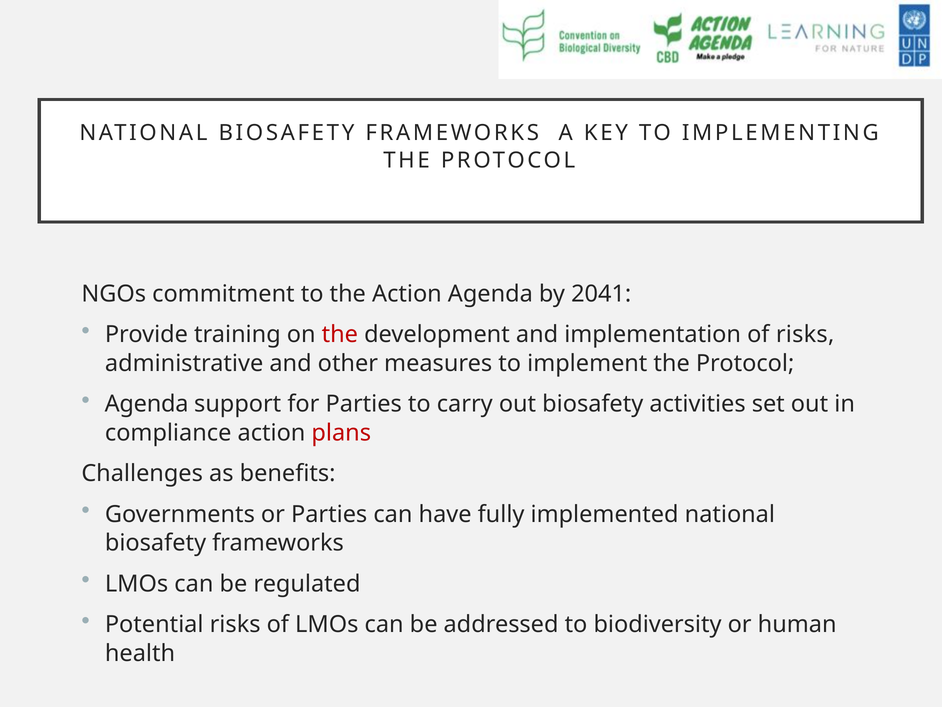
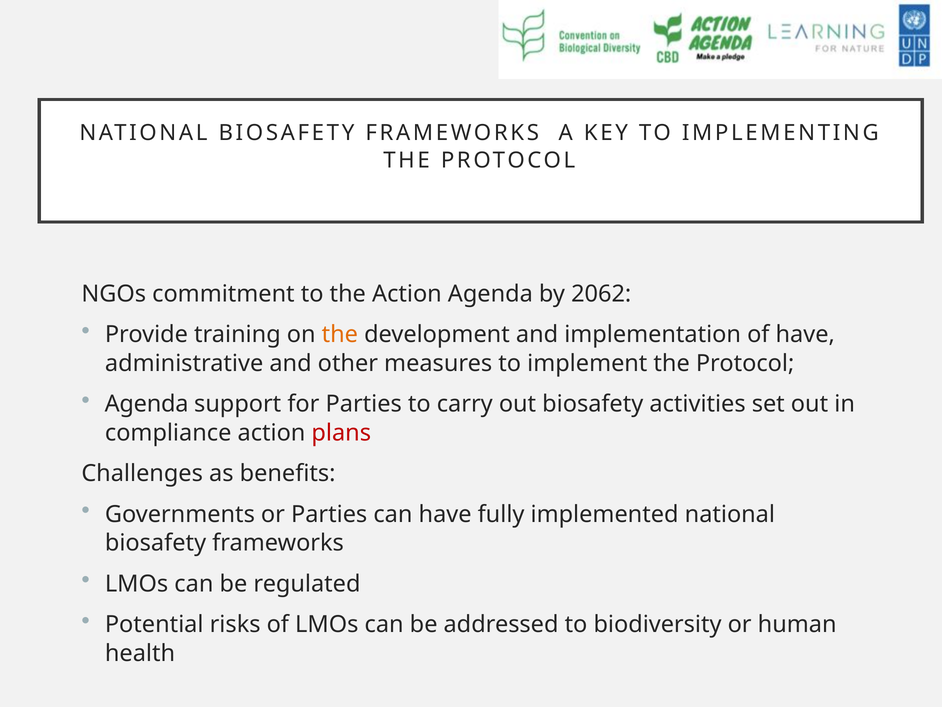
2041: 2041 -> 2062
the at (340, 334) colour: red -> orange
of risks: risks -> have
